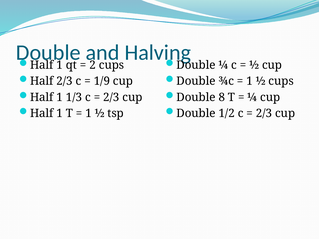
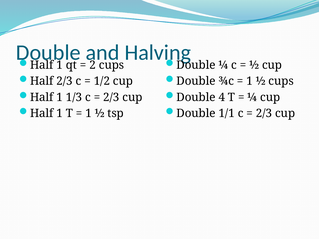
1/9: 1/9 -> 1/2
8: 8 -> 4
1/2: 1/2 -> 1/1
